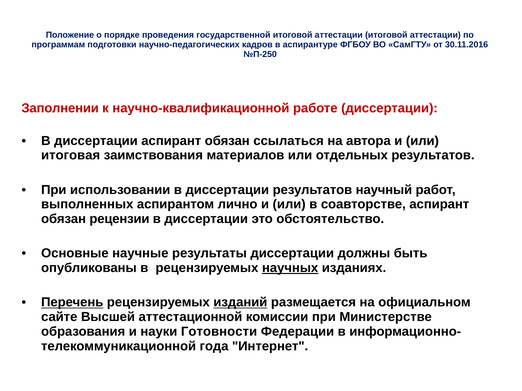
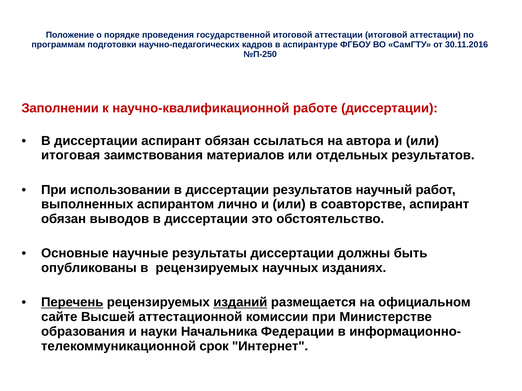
рецензии: рецензии -> выводов
научных underline: present -> none
Готовности: Готовности -> Начальника
года: года -> срок
